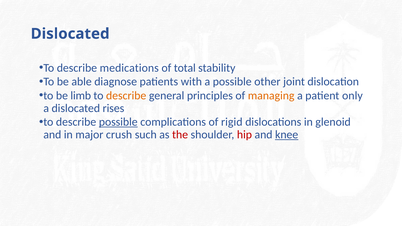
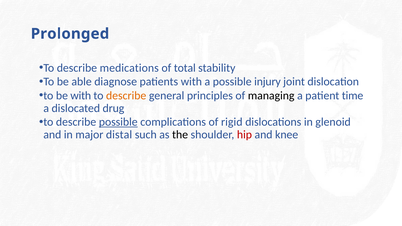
Dislocated at (70, 34): Dislocated -> Prolonged
other: other -> injury
be limb: limb -> with
managing colour: orange -> black
only: only -> time
rises: rises -> drug
crush: crush -> distal
the colour: red -> black
knee underline: present -> none
